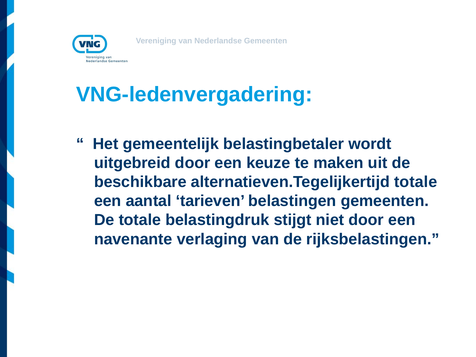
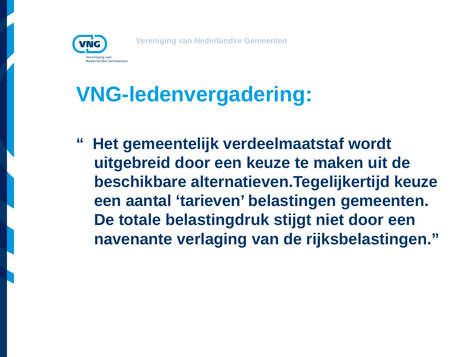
belastingbetaler: belastingbetaler -> verdeelmaatstaf
alternatieven.Tegelijkertijd totale: totale -> keuze
